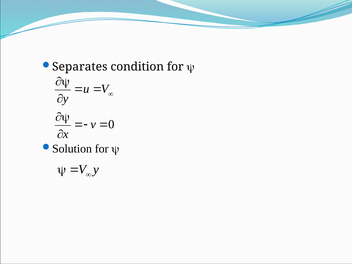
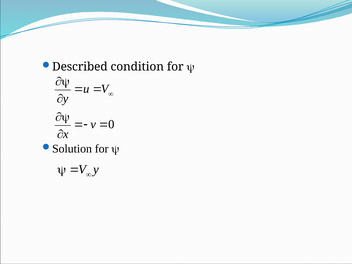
Separates: Separates -> Described
